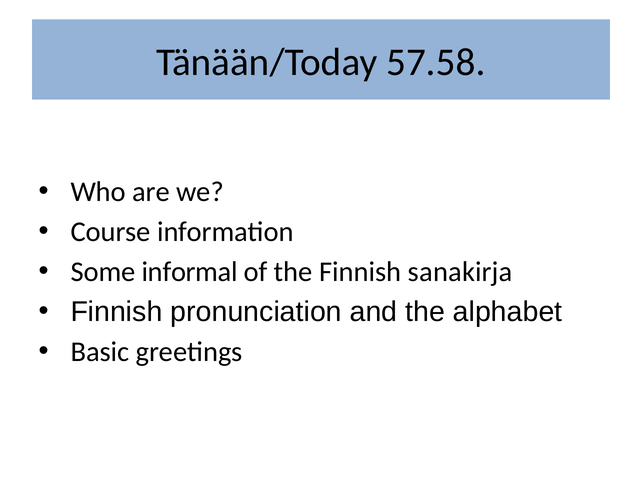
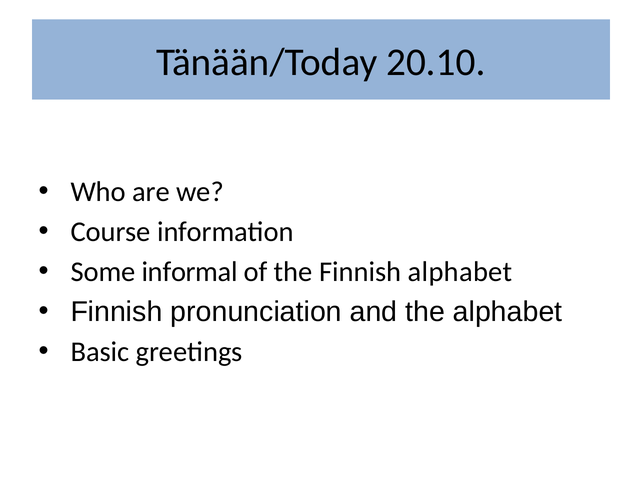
57.58: 57.58 -> 20.10
Finnish sanakirja: sanakirja -> alphabet
